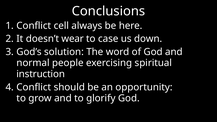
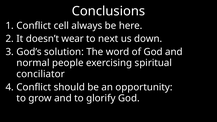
case: case -> next
instruction: instruction -> conciliator
